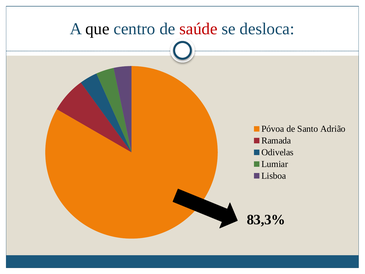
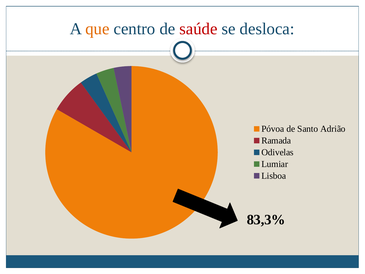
que colour: black -> orange
